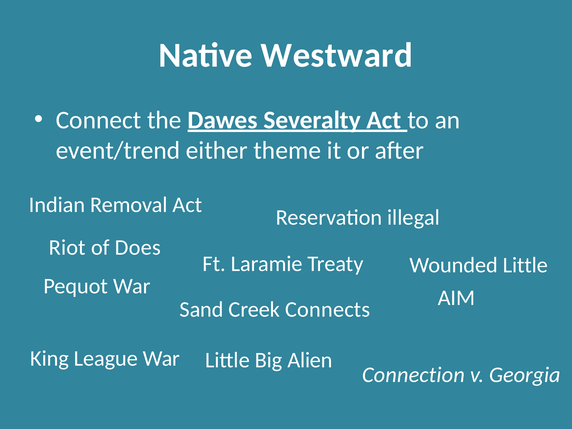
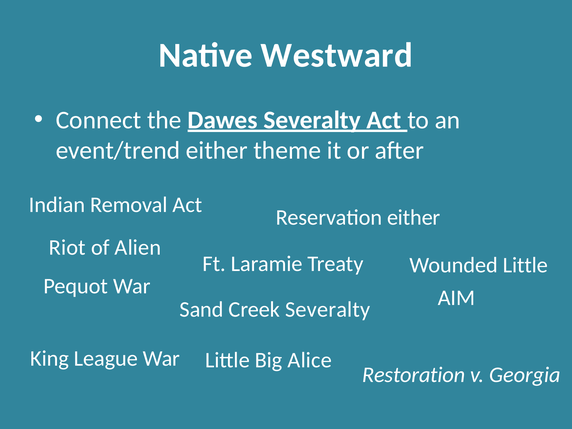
Reservation illegal: illegal -> either
Does: Does -> Alien
Creek Connects: Connects -> Severalty
Alien: Alien -> Alice
Connection: Connection -> Restoration
